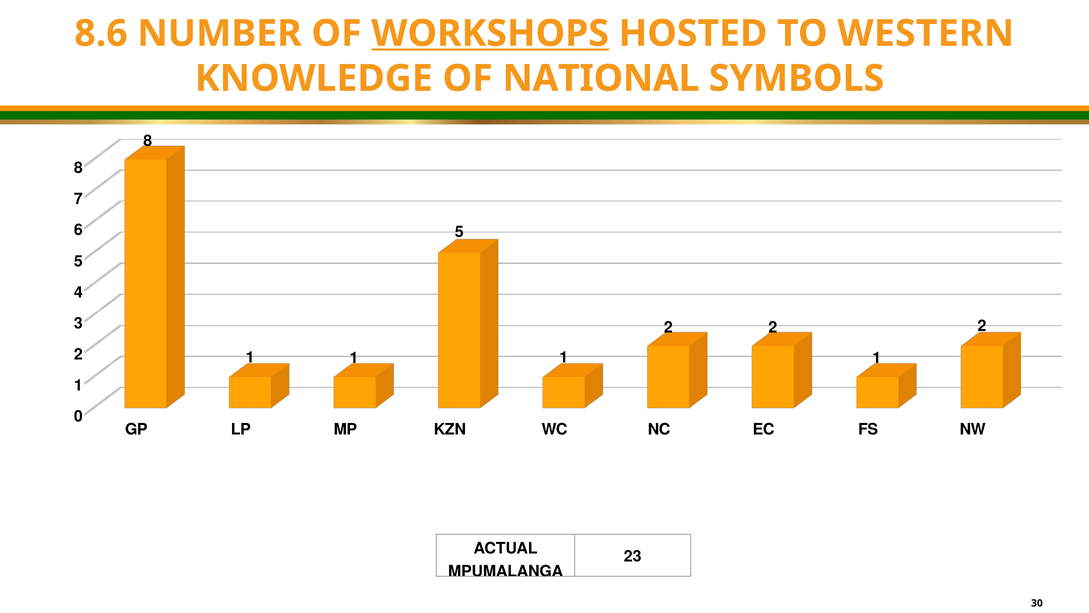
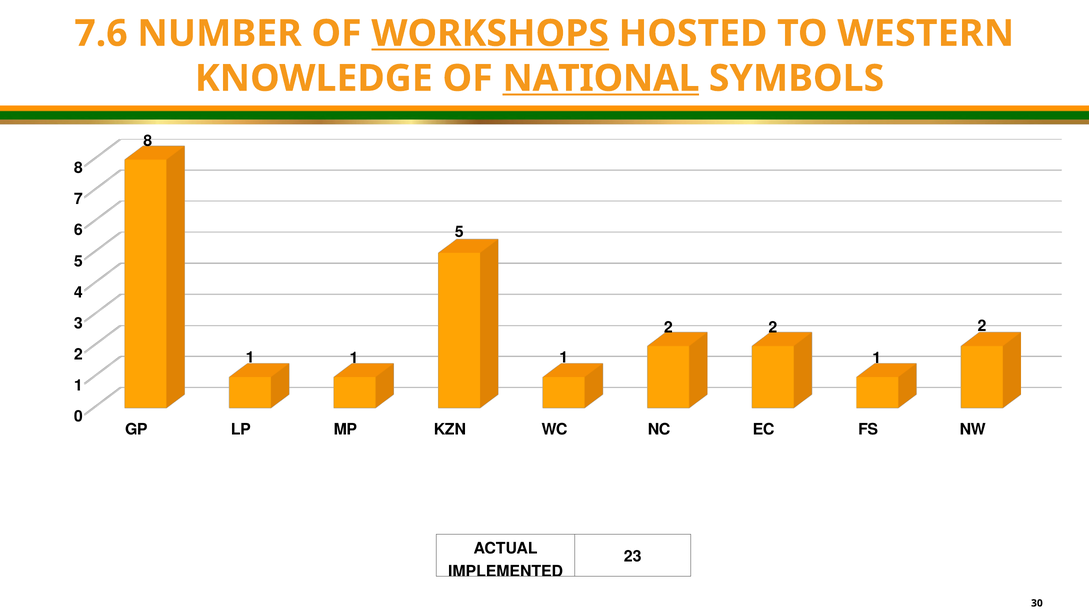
8.6: 8.6 -> 7.6
NATIONAL underline: none -> present
MPUMALANGA: MPUMALANGA -> IMPLEMENTED
